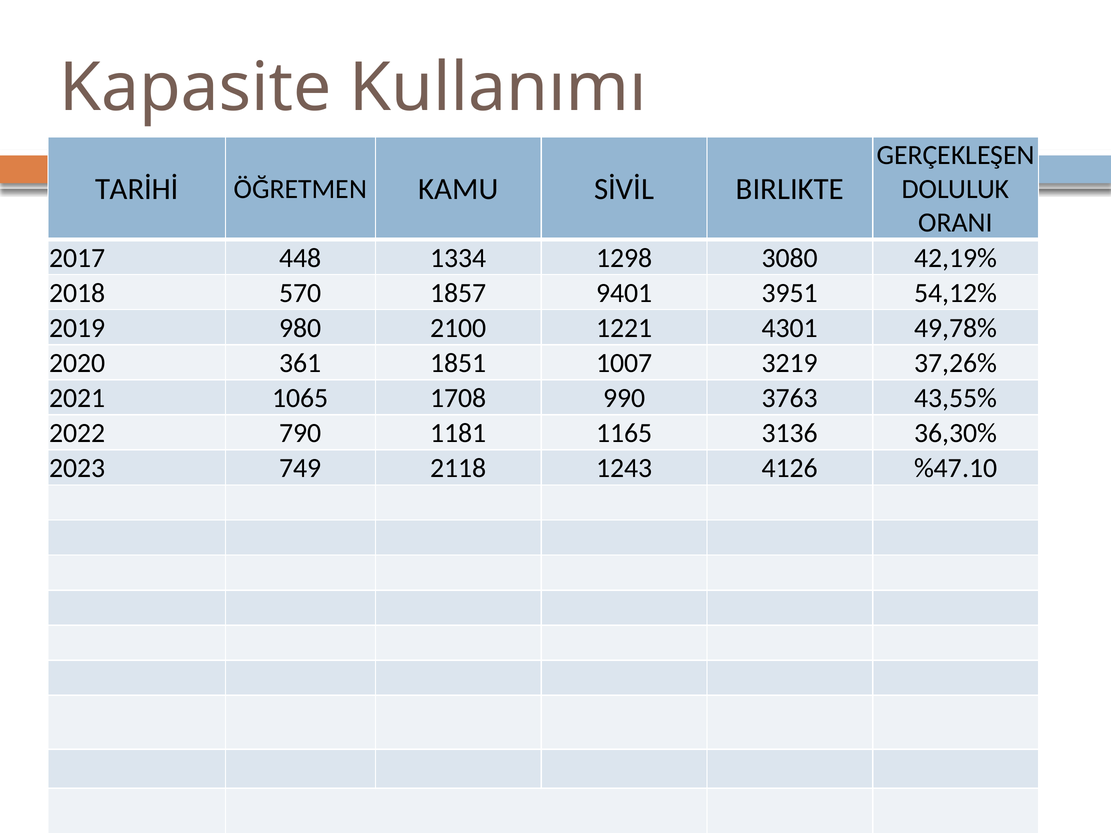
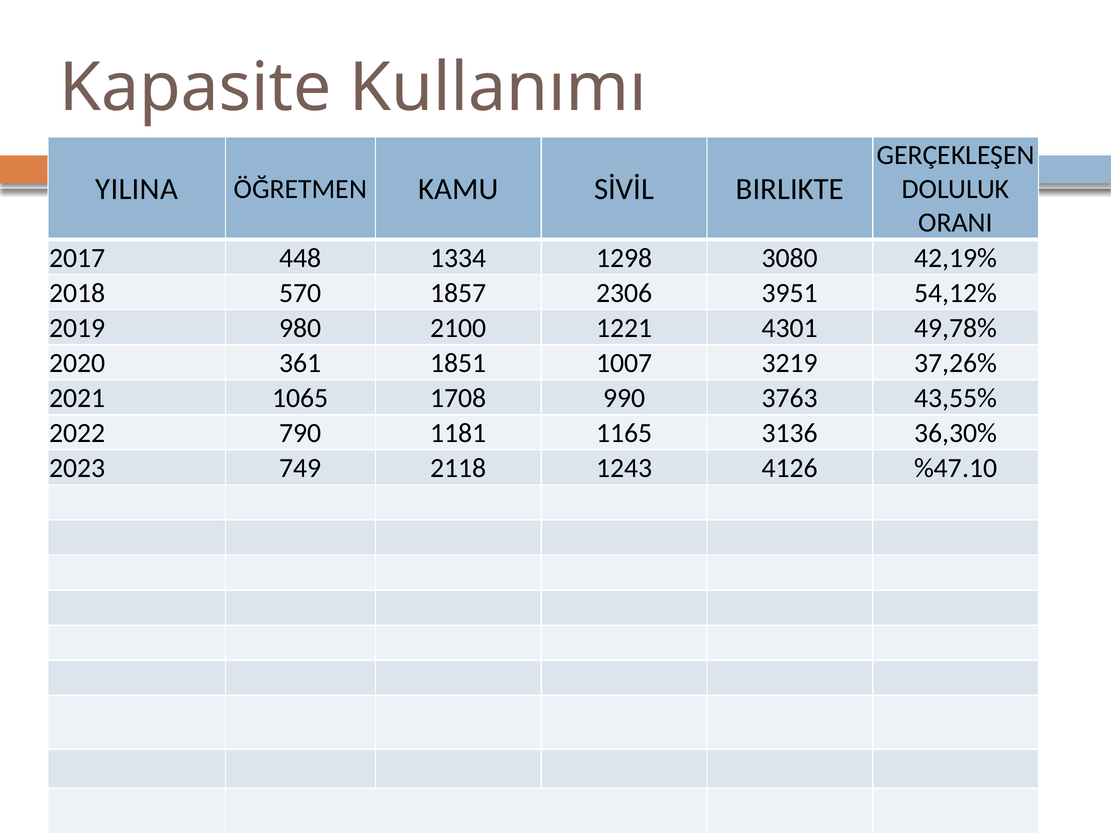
TARİHİ: TARİHİ -> YILINA
9401: 9401 -> 2306
